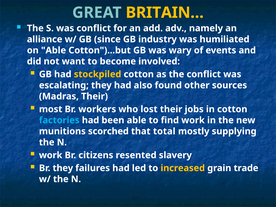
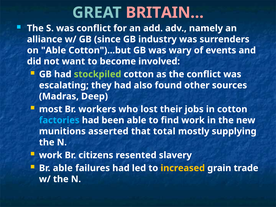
BRITAIN… colour: yellow -> pink
humiliated: humiliated -> surrenders
stockpiled colour: yellow -> light green
Madras Their: Their -> Deep
scorched: scorched -> asserted
Br they: they -> able
